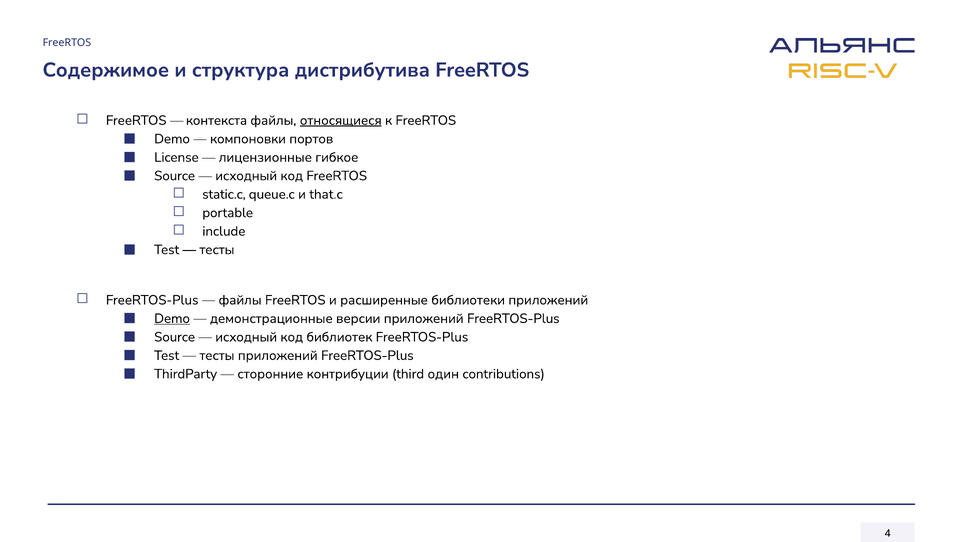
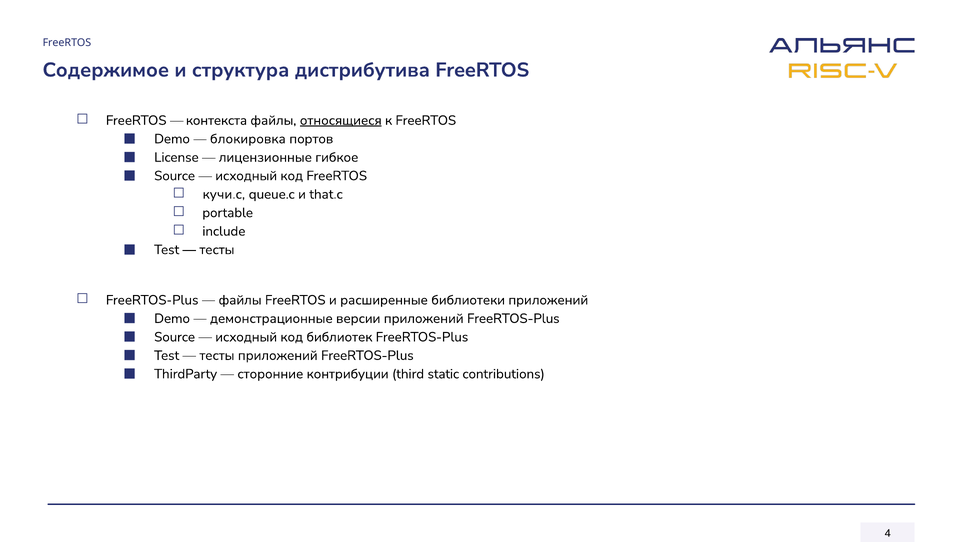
компоновки: компоновки -> блокировка
static.c: static.c -> кучи.c
Demo at (172, 319) underline: present -> none
один: один -> static
